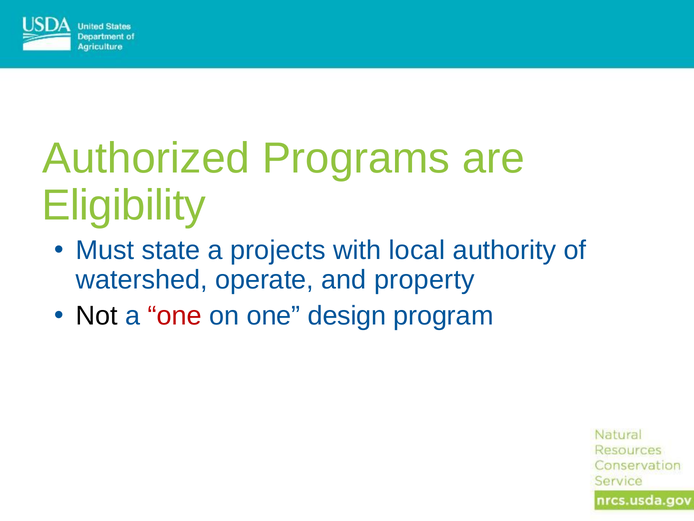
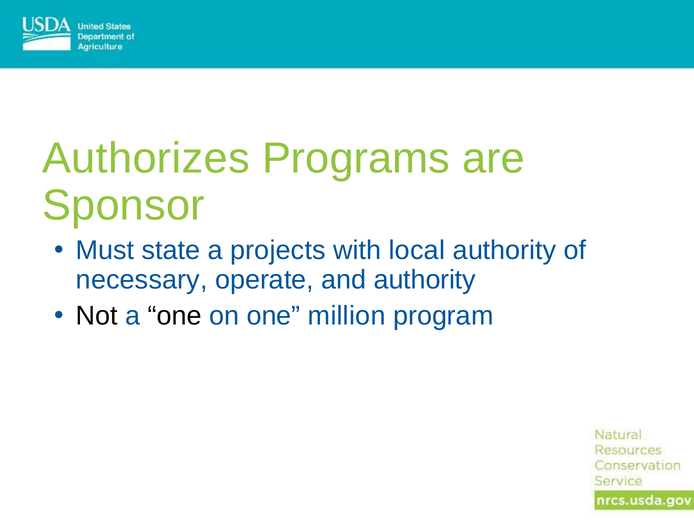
Authorized: Authorized -> Authorizes
Eligibility: Eligibility -> Sponsor
watershed: watershed -> necessary
and property: property -> authority
one at (175, 316) colour: red -> black
design: design -> million
